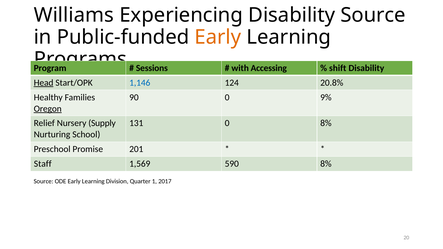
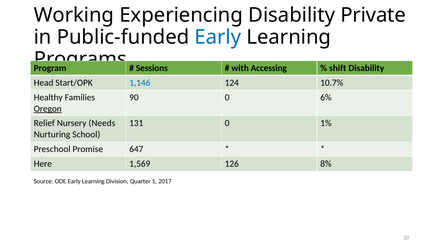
Williams: Williams -> Working
Disability Source: Source -> Private
Early at (218, 37) colour: orange -> blue
Head underline: present -> none
20.8%: 20.8% -> 10.7%
9%: 9% -> 6%
Supply: Supply -> Needs
0 8%: 8% -> 1%
201: 201 -> 647
Staff: Staff -> Here
590: 590 -> 126
